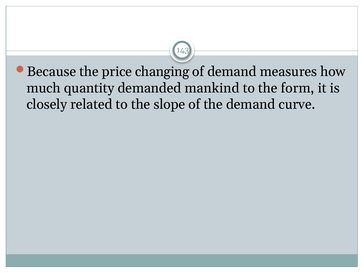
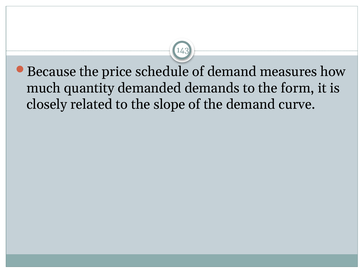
changing: changing -> schedule
mankind: mankind -> demands
